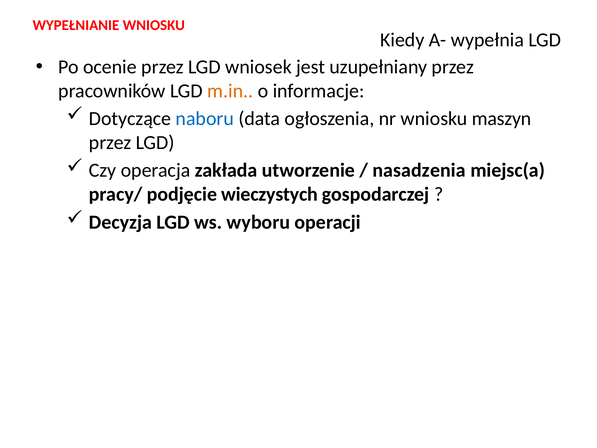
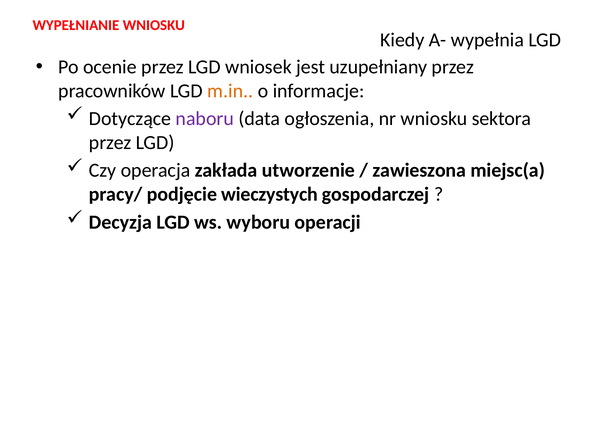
naboru colour: blue -> purple
maszyn: maszyn -> sektora
nasadzenia: nasadzenia -> zawieszona
